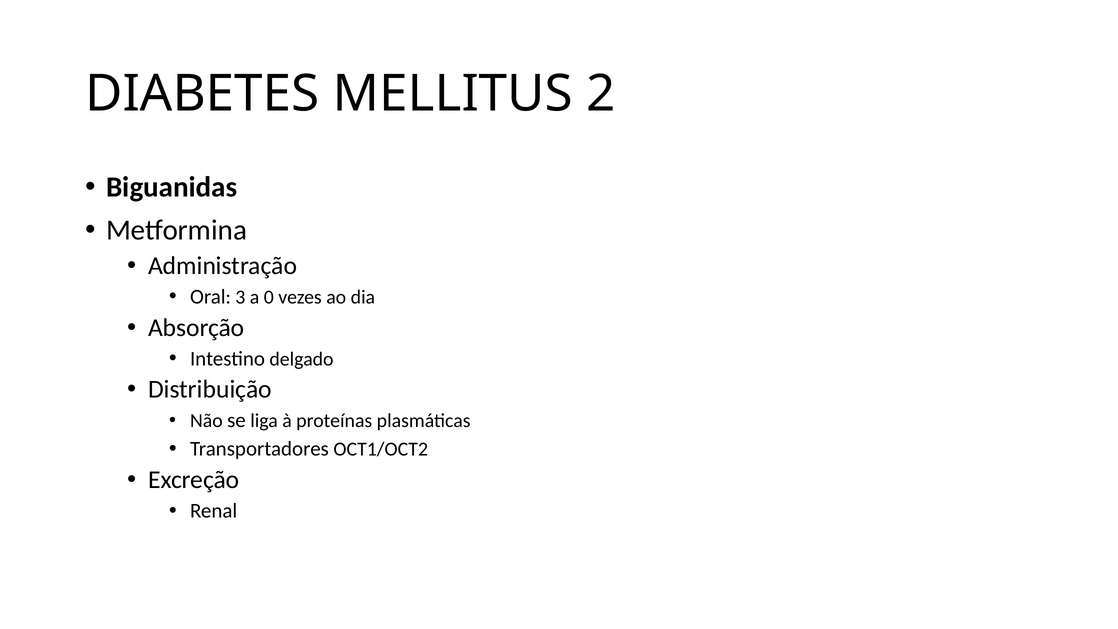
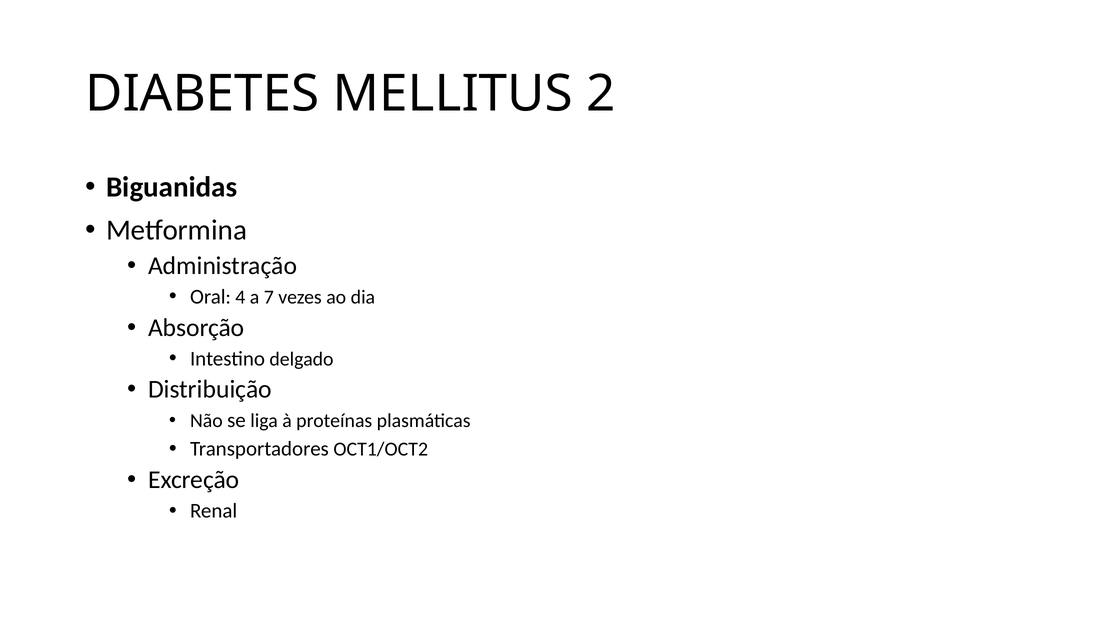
3: 3 -> 4
0: 0 -> 7
